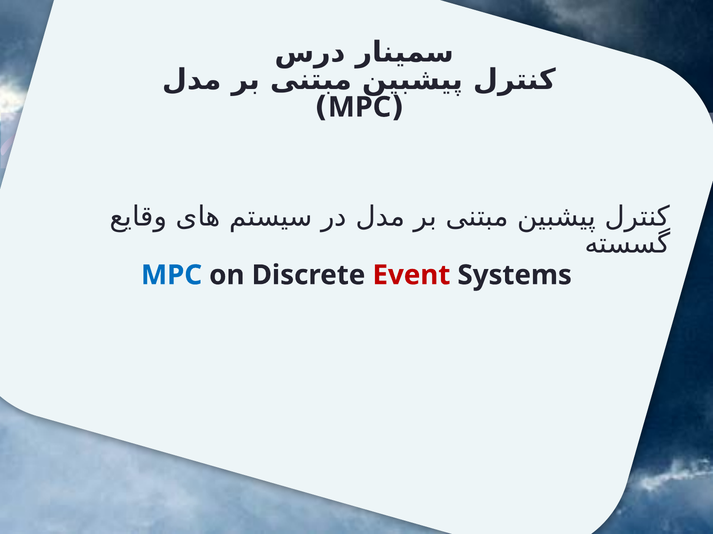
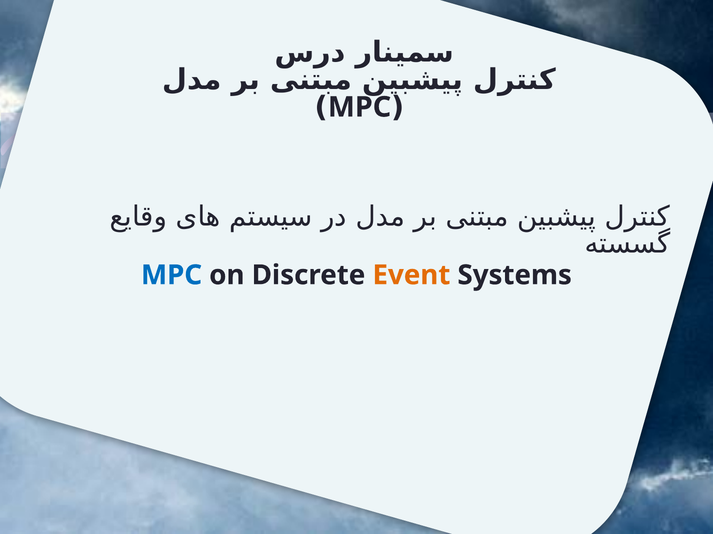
Event colour: red -> orange
